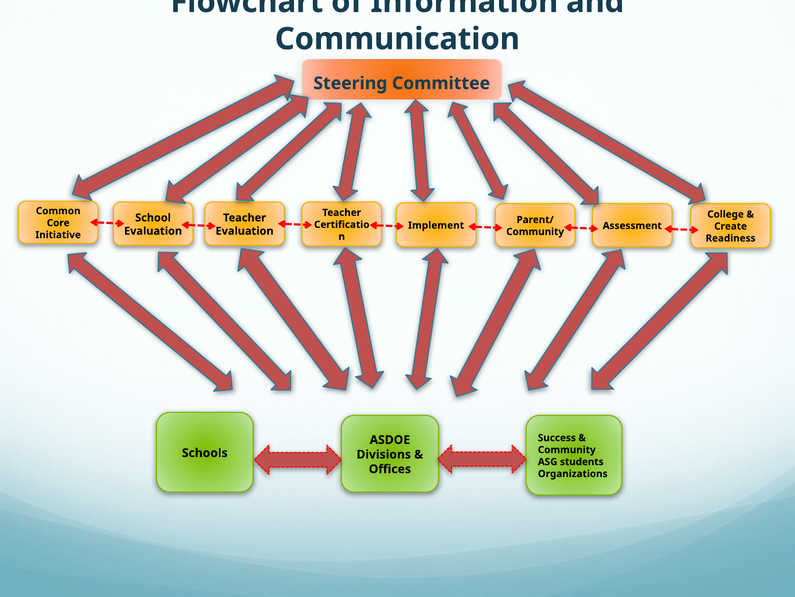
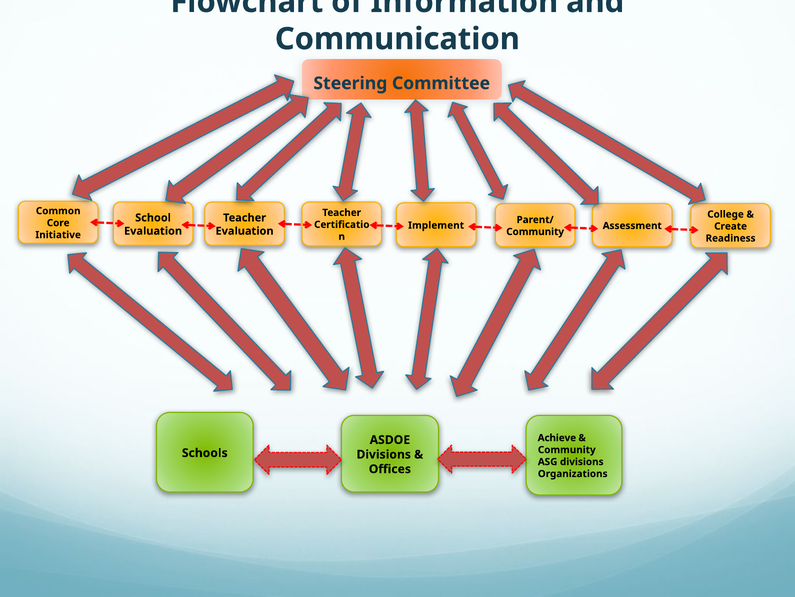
Success: Success -> Achieve
ASG students: students -> divisions
